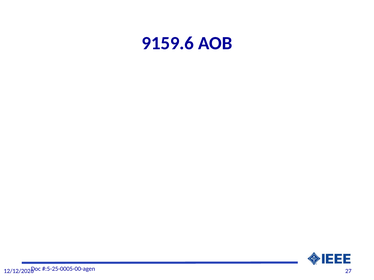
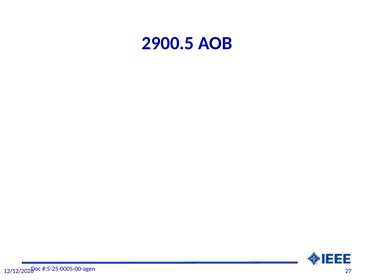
9159.6: 9159.6 -> 2900.5
